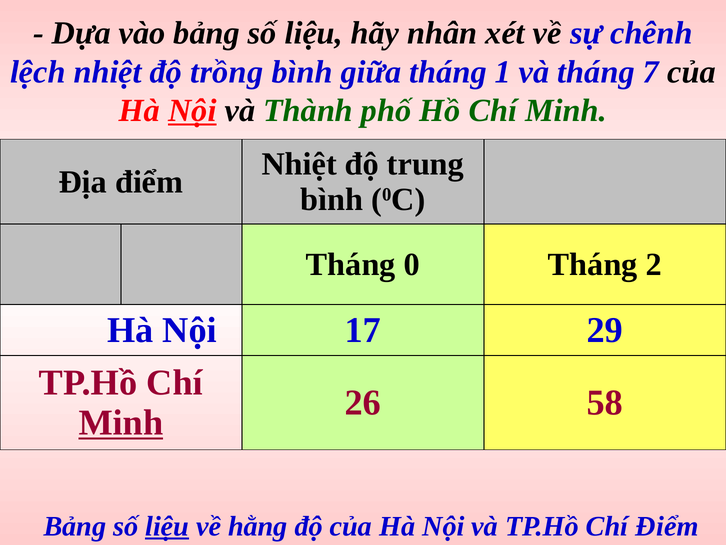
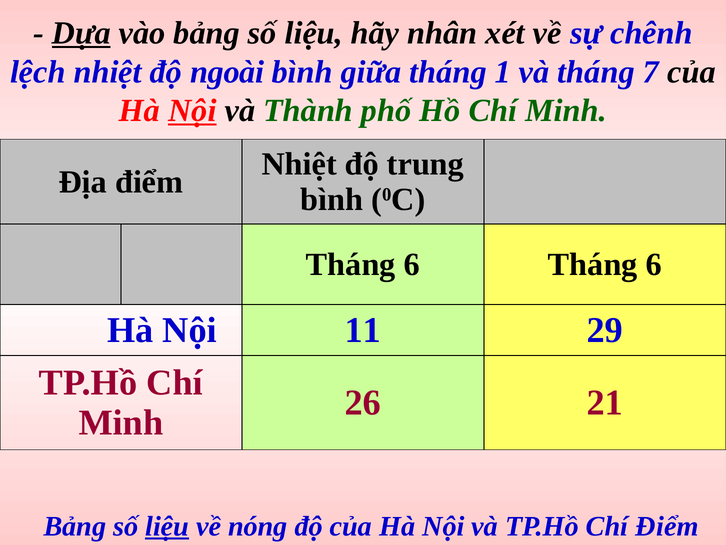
Dựa underline: none -> present
trồng: trồng -> ngoài
0 at (412, 264): 0 -> 6
2 at (654, 264): 2 -> 6
17: 17 -> 11
58: 58 -> 21
Minh at (121, 423) underline: present -> none
hằng: hằng -> nóng
